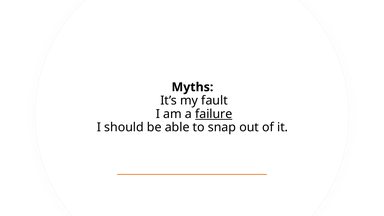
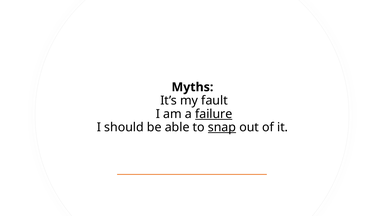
snap underline: none -> present
